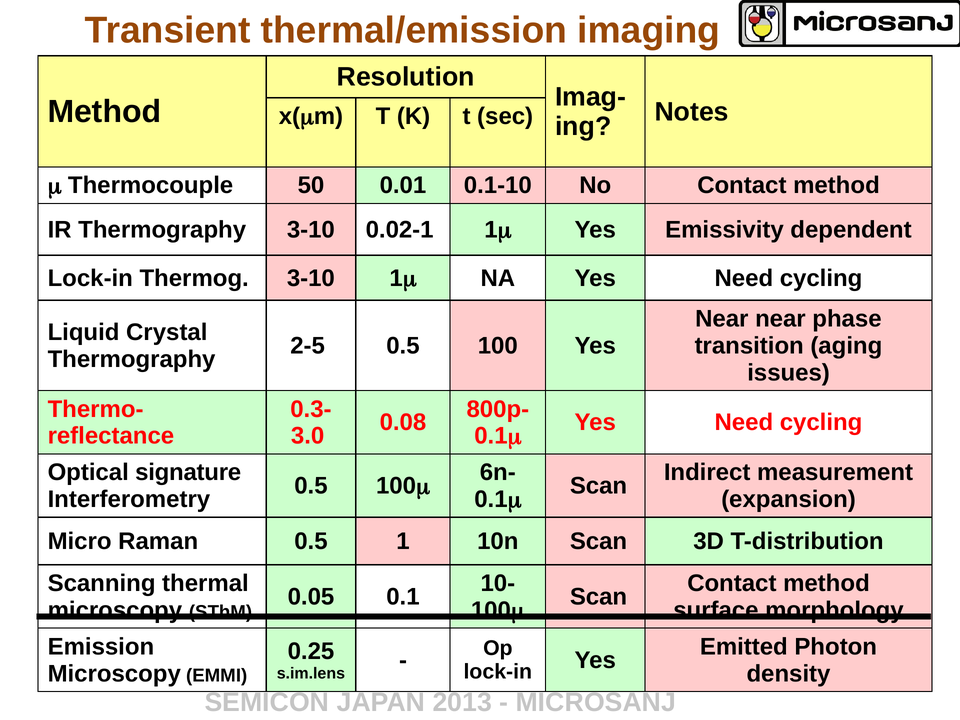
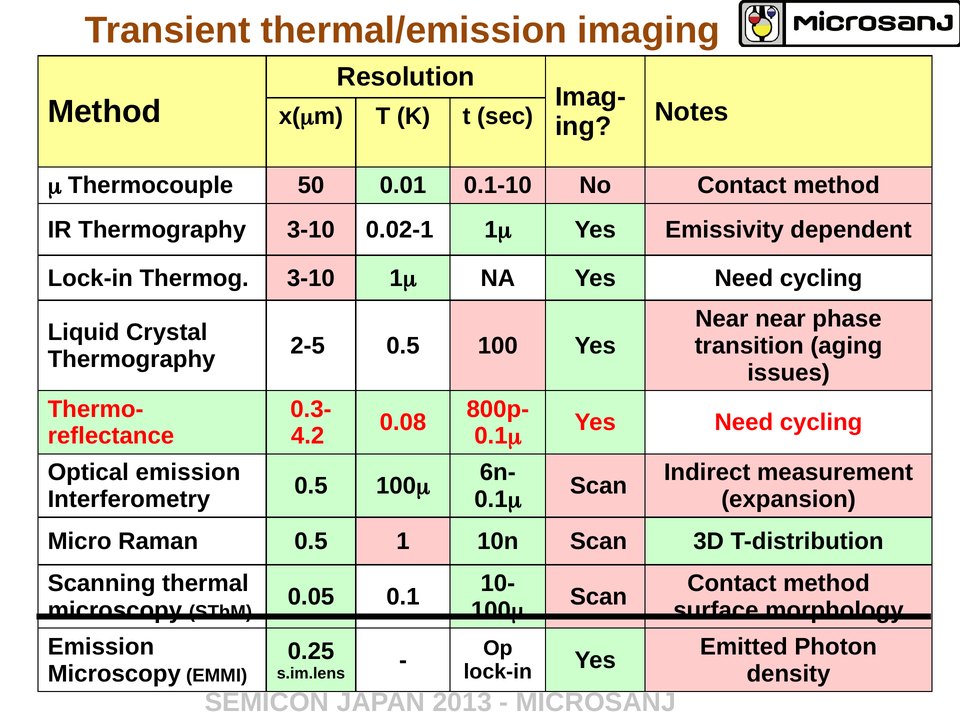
3.0: 3.0 -> 4.2
Optical signature: signature -> emission
